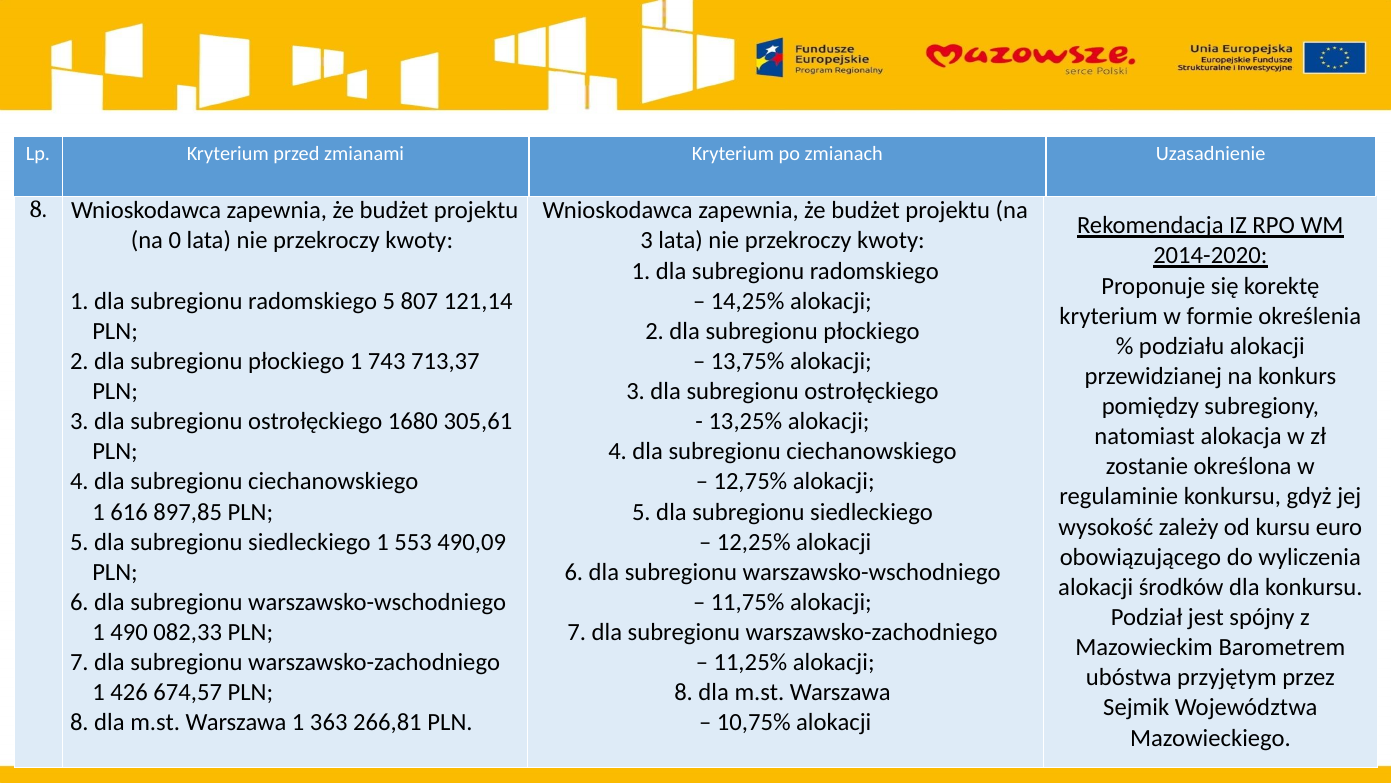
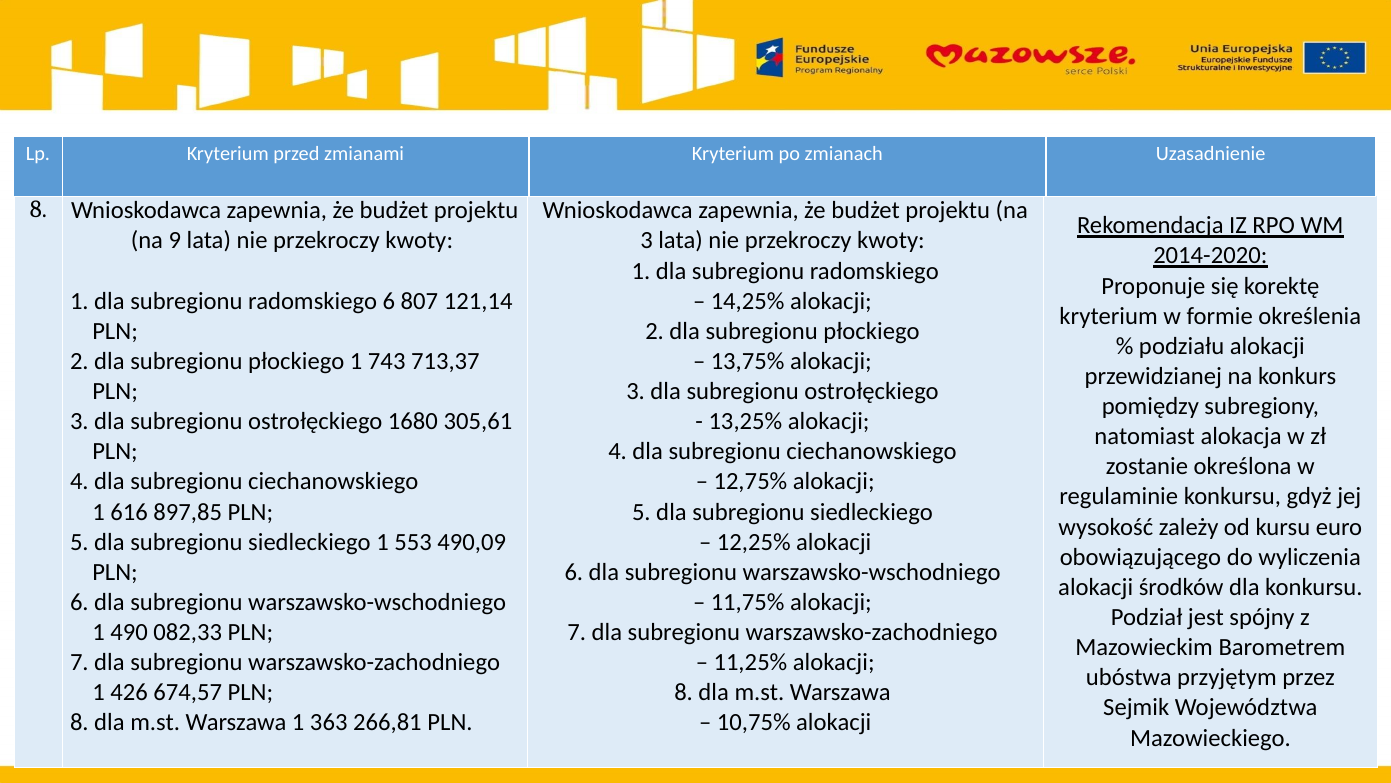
0: 0 -> 9
radomskiego 5: 5 -> 6
